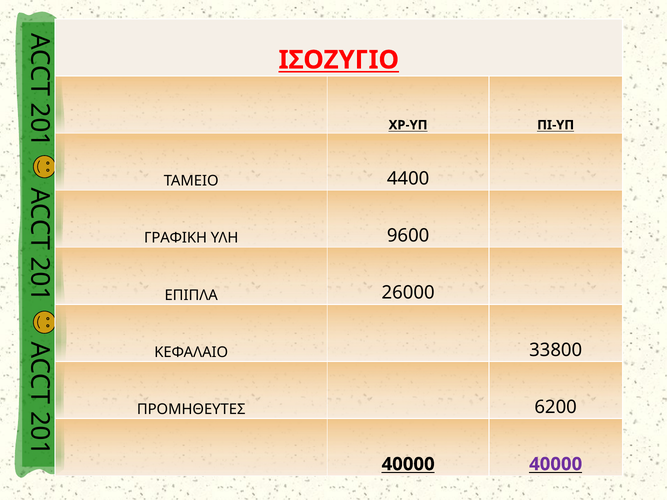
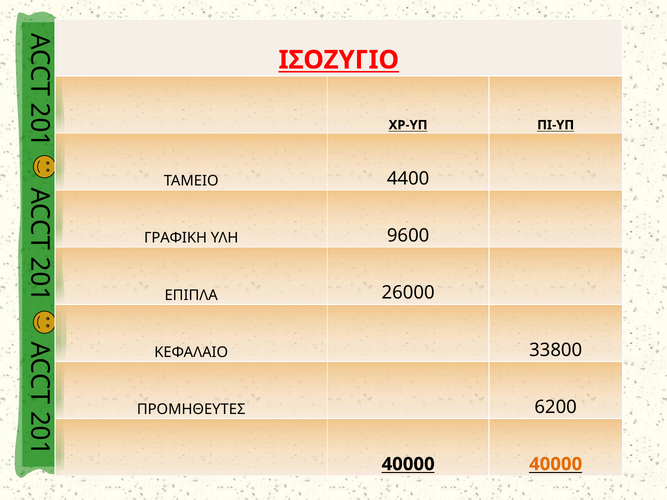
40000 at (556, 464) colour: purple -> orange
